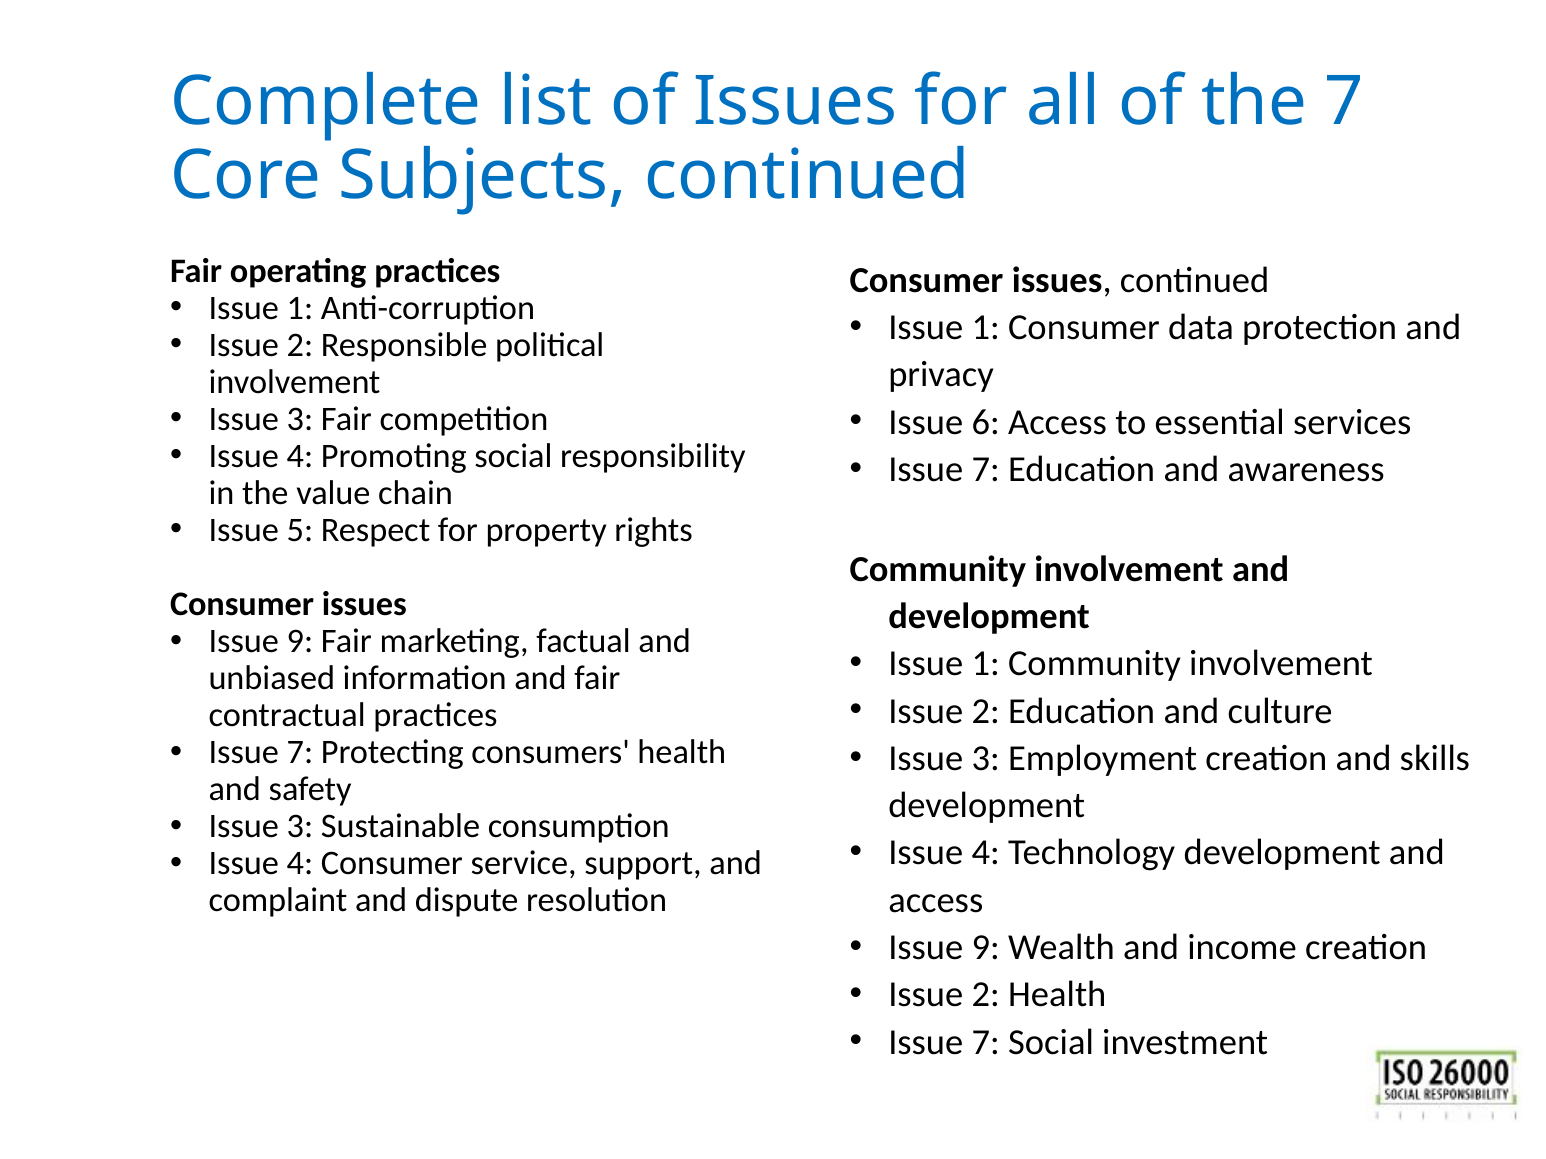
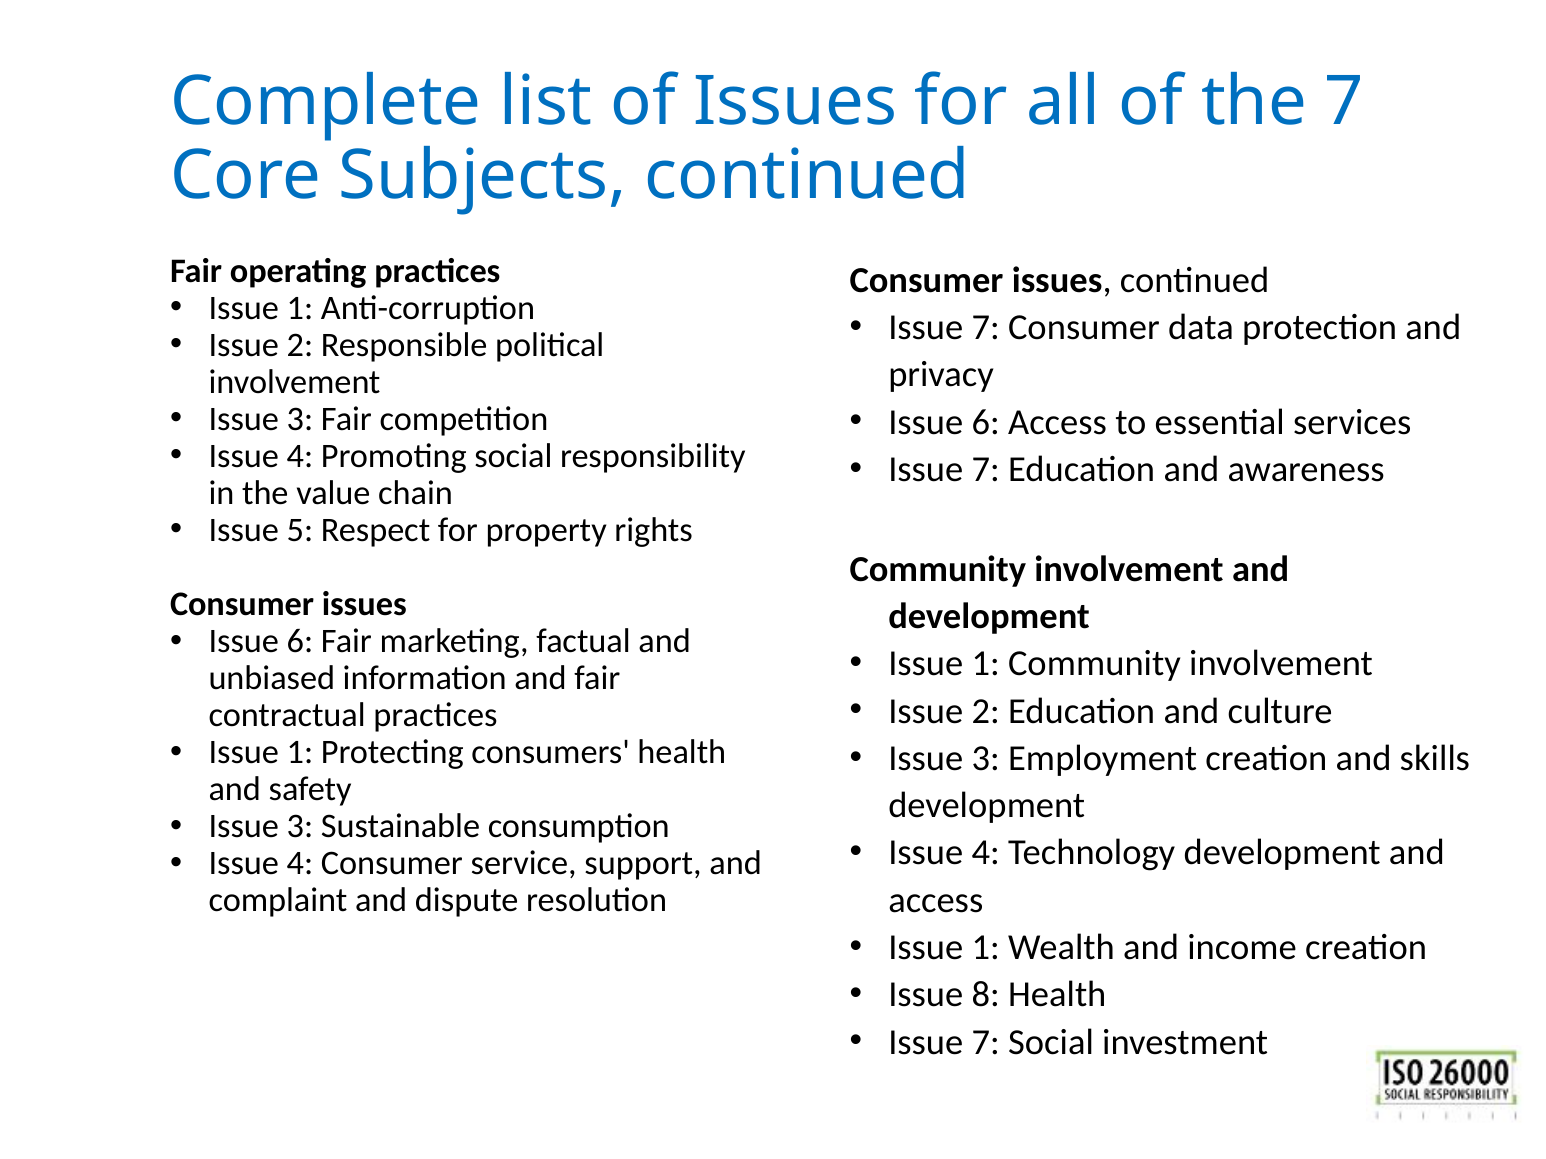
1 at (986, 328): 1 -> 7
9 at (300, 642): 9 -> 6
7 at (300, 753): 7 -> 1
9 at (986, 948): 9 -> 1
2 at (986, 995): 2 -> 8
